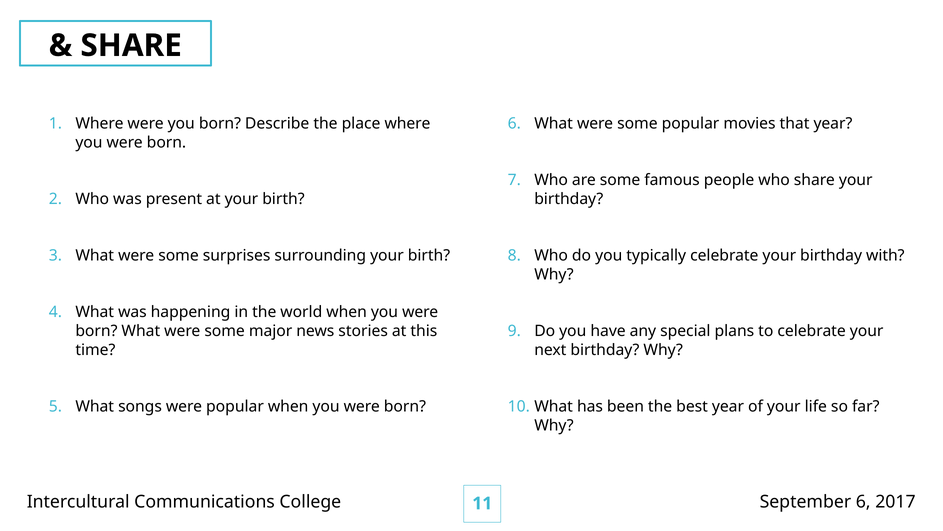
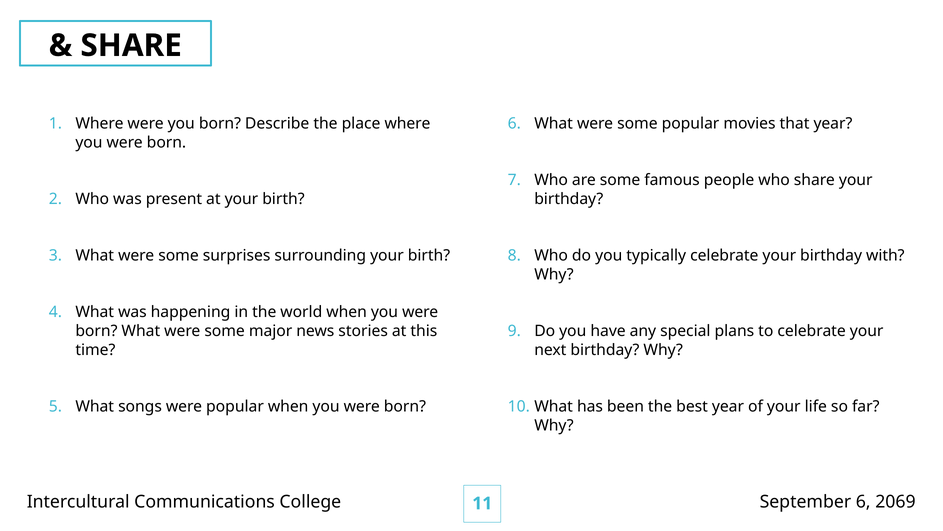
2017: 2017 -> 2069
